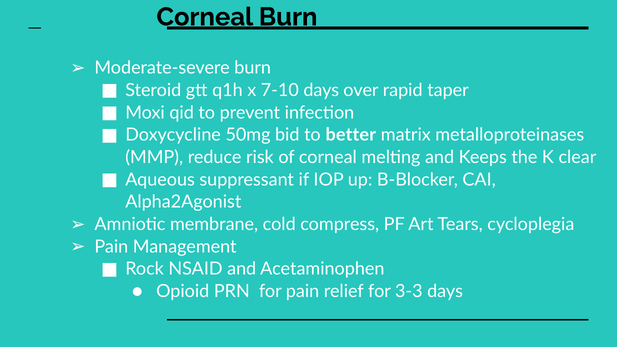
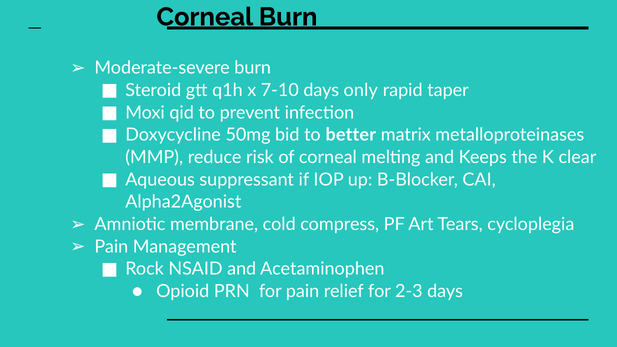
over: over -> only
3-3: 3-3 -> 2-3
